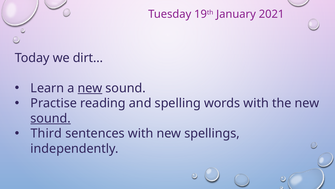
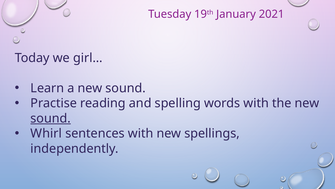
dirt…: dirt… -> girl…
new at (90, 88) underline: present -> none
Third: Third -> Whirl
